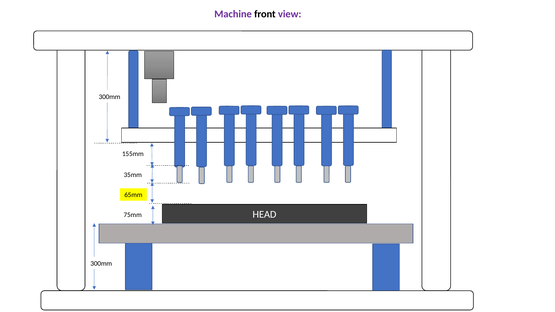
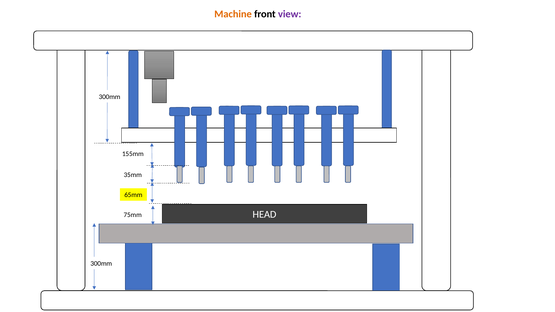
Machine colour: purple -> orange
